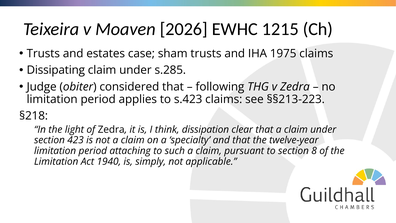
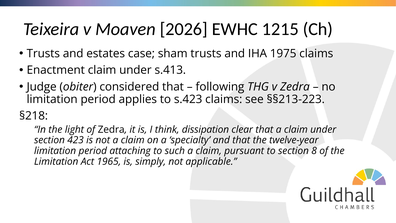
Dissipating: Dissipating -> Enactment
s.285: s.285 -> s.413
1940: 1940 -> 1965
